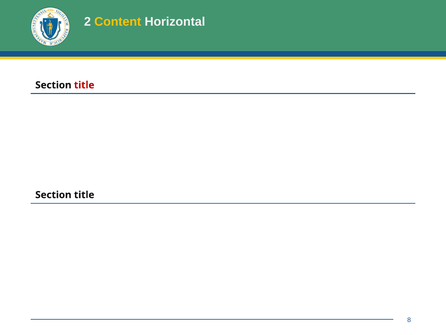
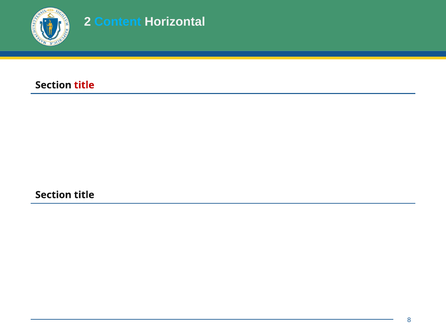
Content colour: yellow -> light blue
